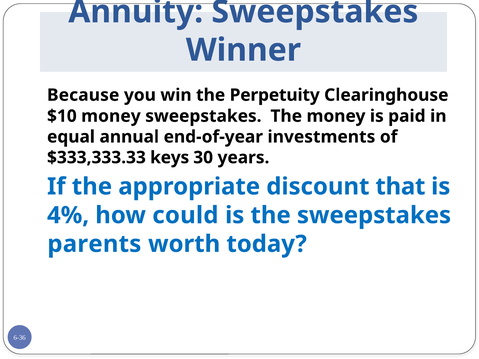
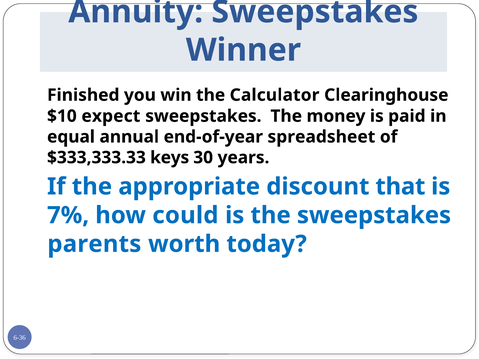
Because: Because -> Finished
Perpetuity: Perpetuity -> Calculator
$10 money: money -> expect
investments: investments -> spreadsheet
4%: 4% -> 7%
